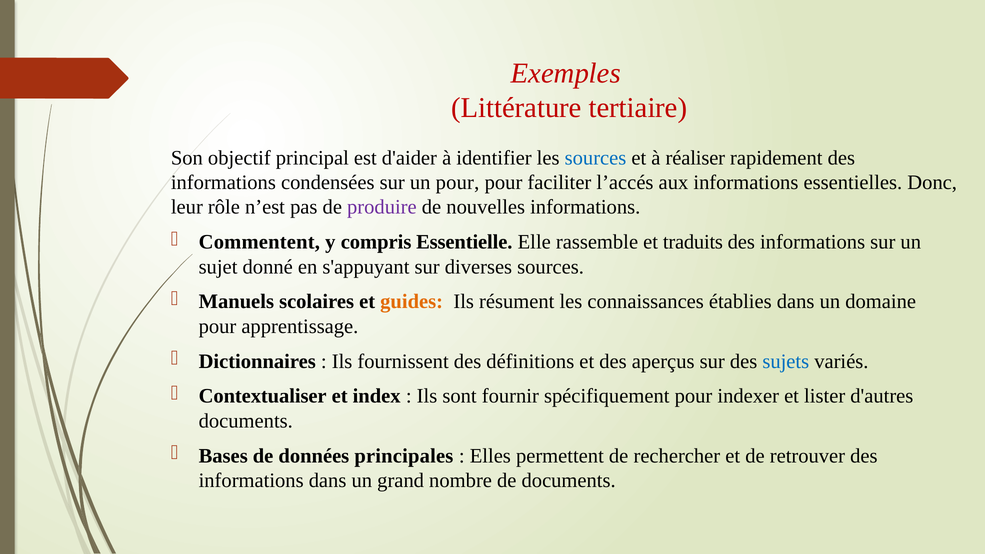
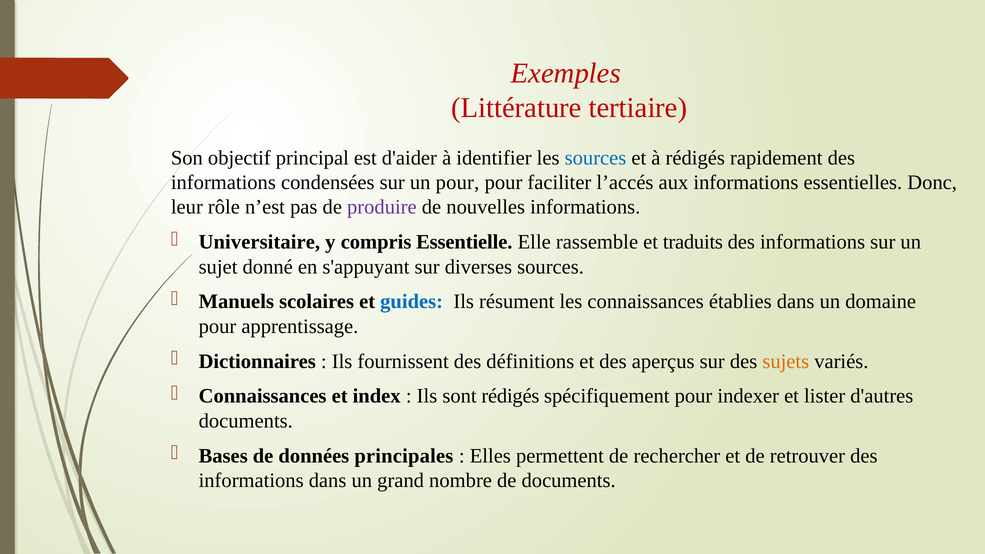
à réaliser: réaliser -> rédigés
Commentent: Commentent -> Universitaire
guides colour: orange -> blue
sujets colour: blue -> orange
Contextualiser at (263, 396): Contextualiser -> Connaissances
sont fournir: fournir -> rédigés
